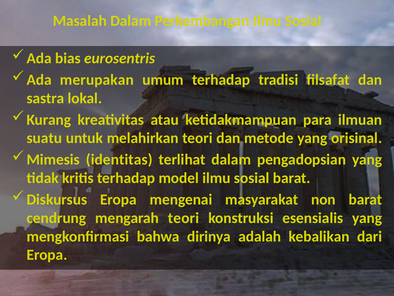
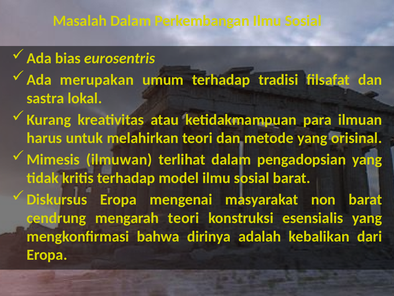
suatu: suatu -> harus
identitas: identitas -> ilmuwan
